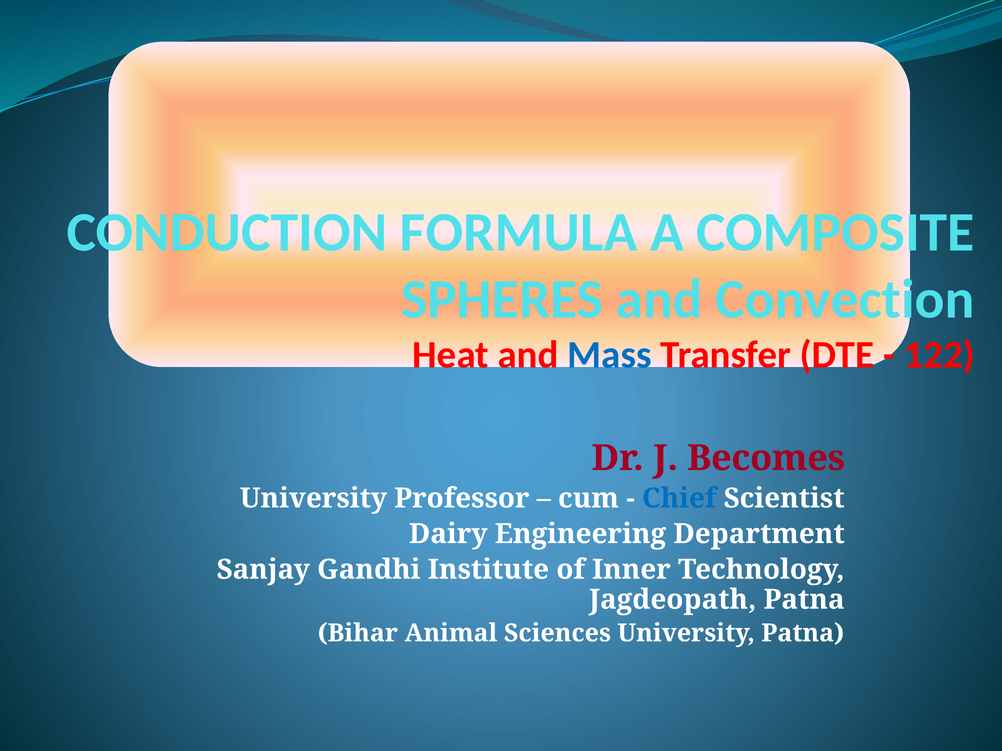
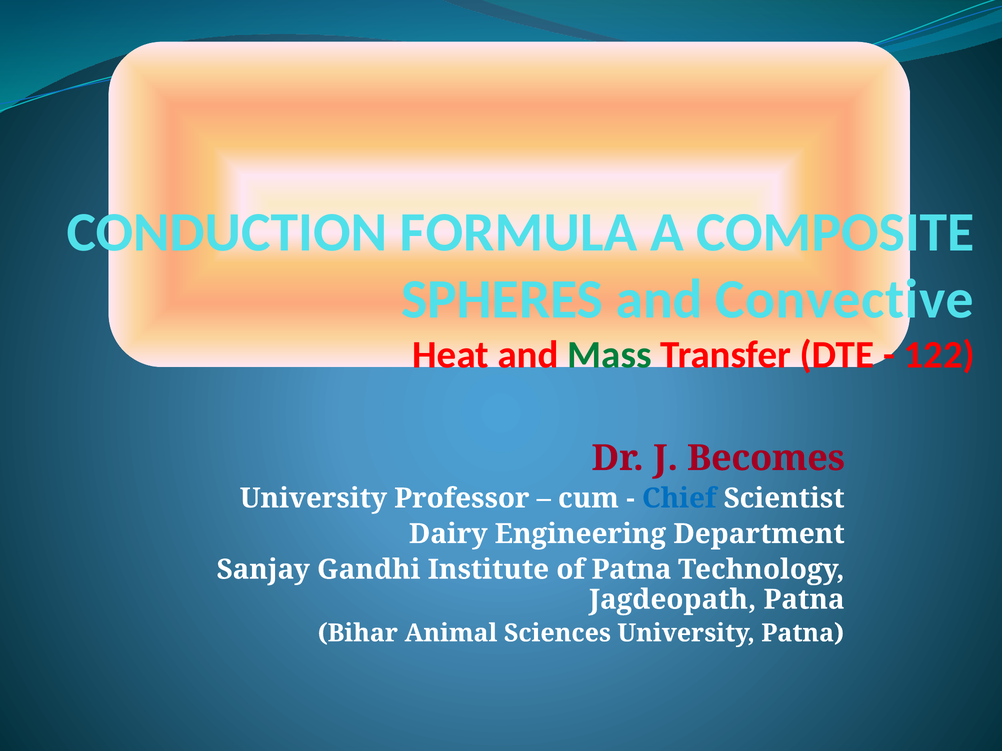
Convection: Convection -> Convective
Mass colour: blue -> green
of Inner: Inner -> Patna
